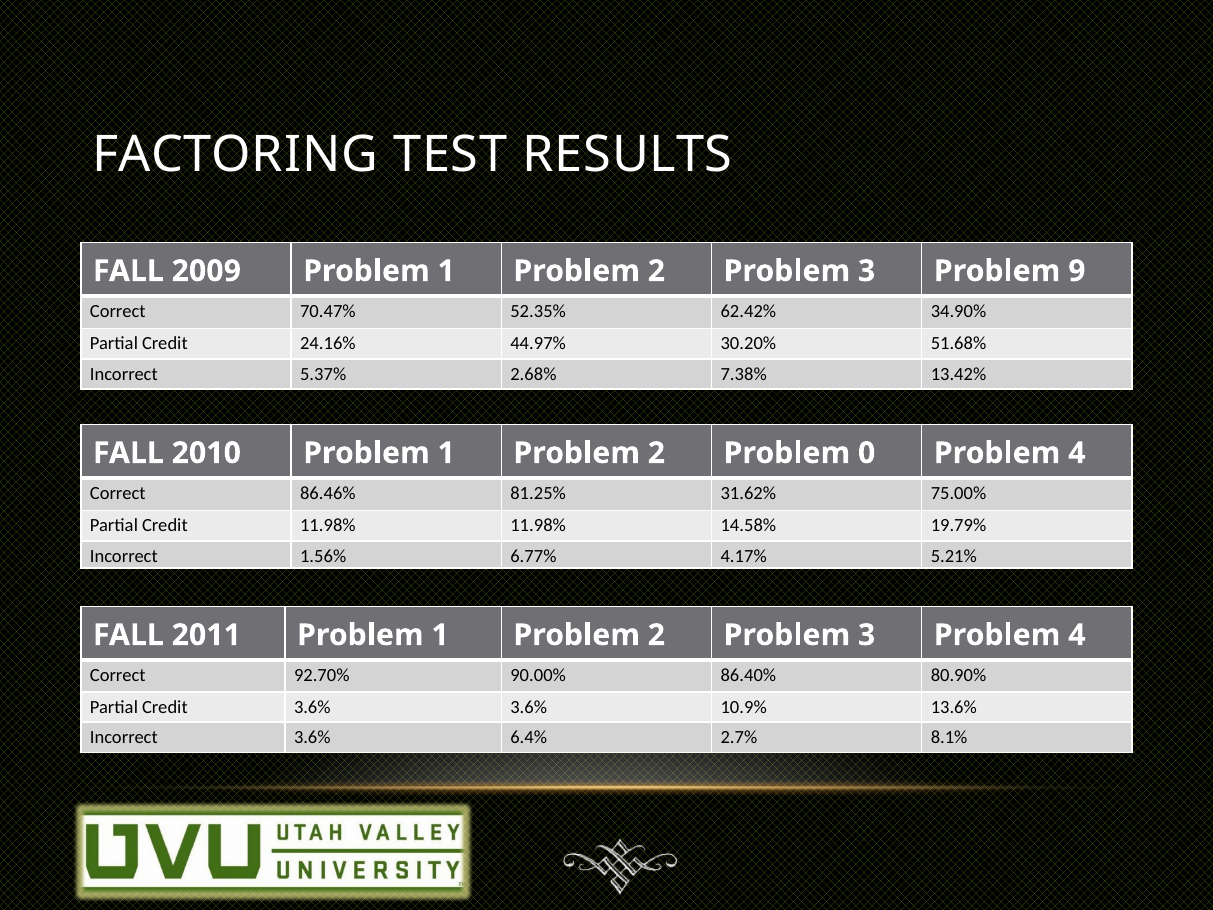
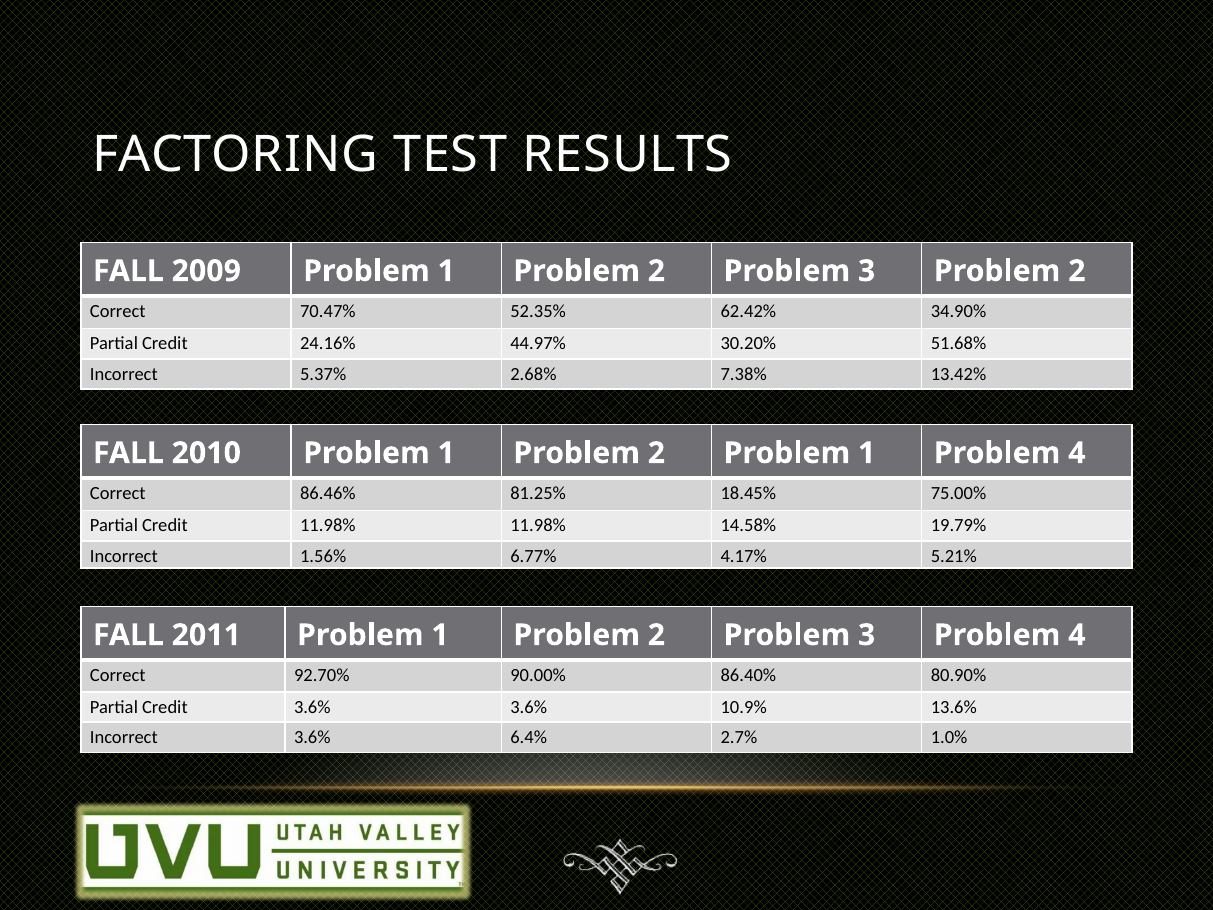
3 Problem 9: 9 -> 2
2 Problem 0: 0 -> 1
31.62%: 31.62% -> 18.45%
8.1%: 8.1% -> 1.0%
